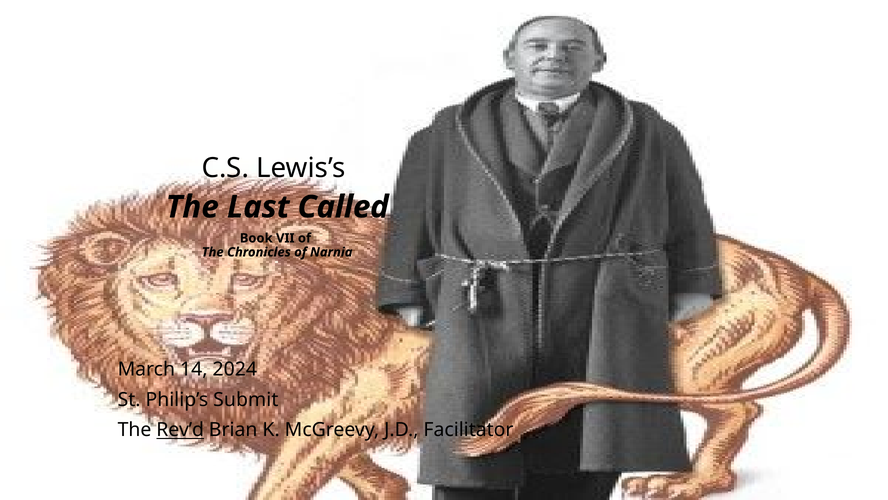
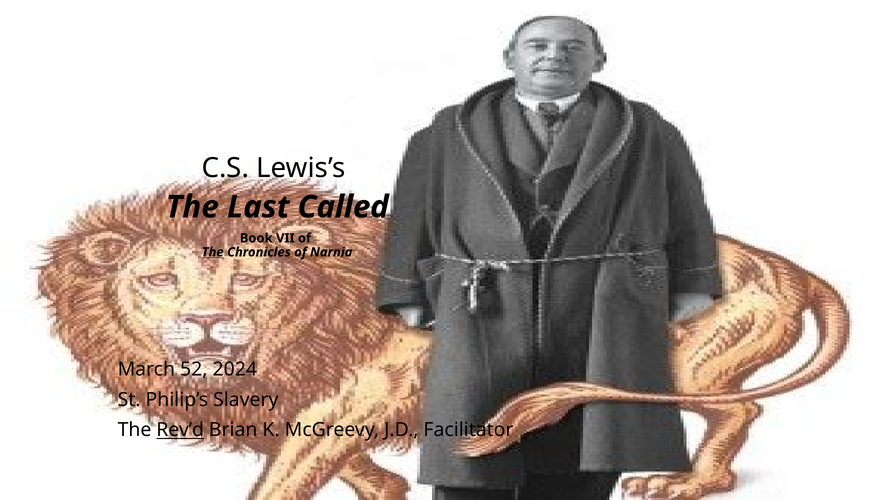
The at (213, 252) underline: none -> present
14: 14 -> 52
Submit: Submit -> Slavery
